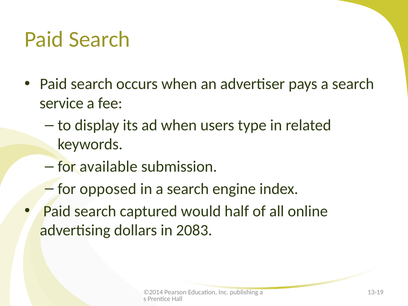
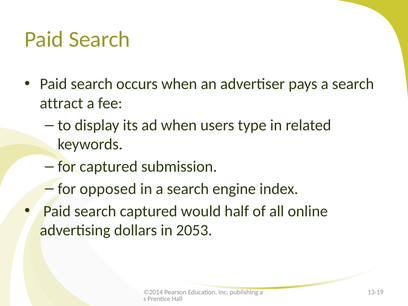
service: service -> attract
for available: available -> captured
2083: 2083 -> 2053
